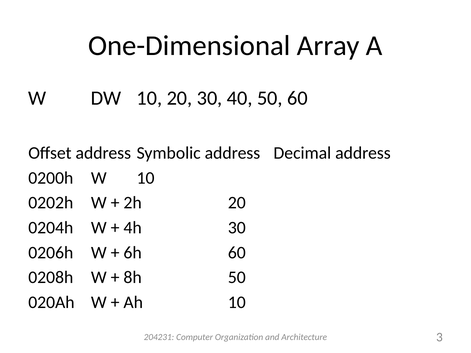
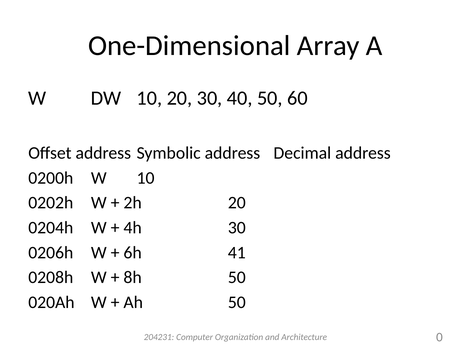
6h 60: 60 -> 41
Ah 10: 10 -> 50
3: 3 -> 0
